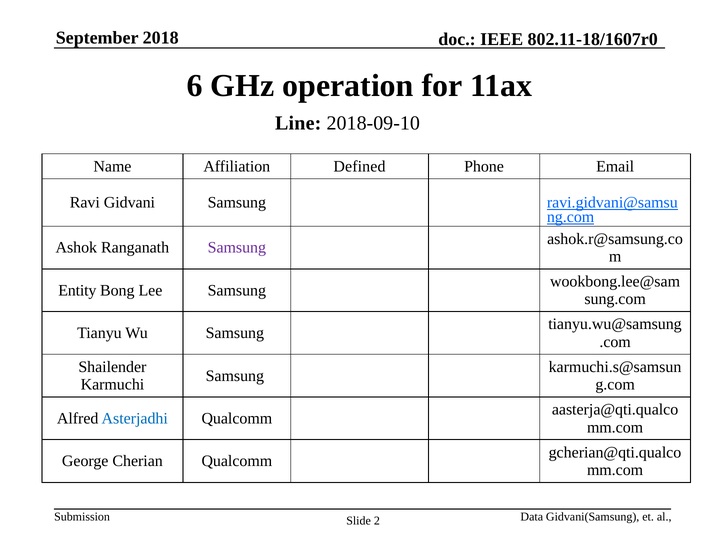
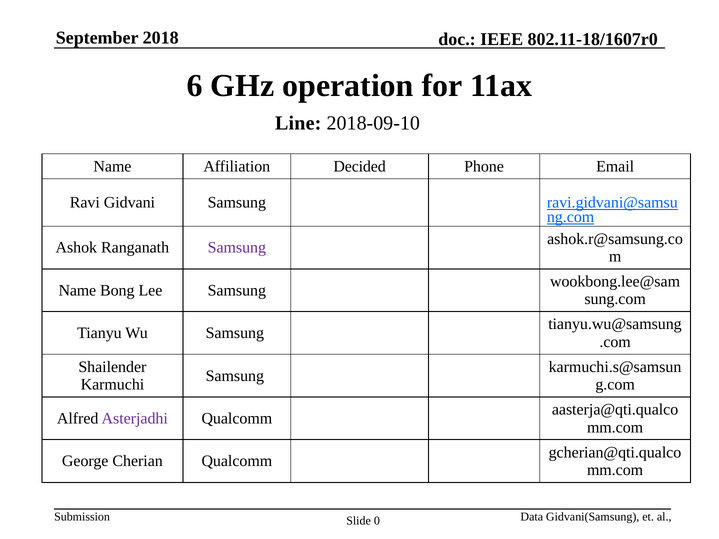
Defined: Defined -> Decided
Entity at (77, 290): Entity -> Name
Asterjadhi colour: blue -> purple
2: 2 -> 0
